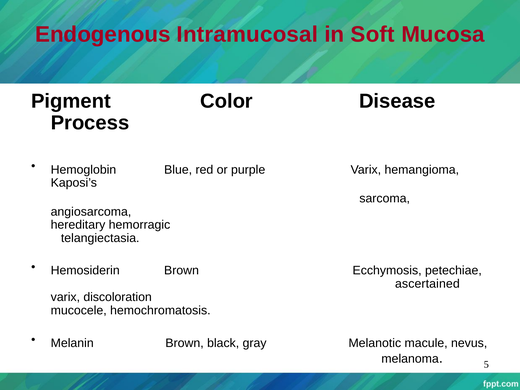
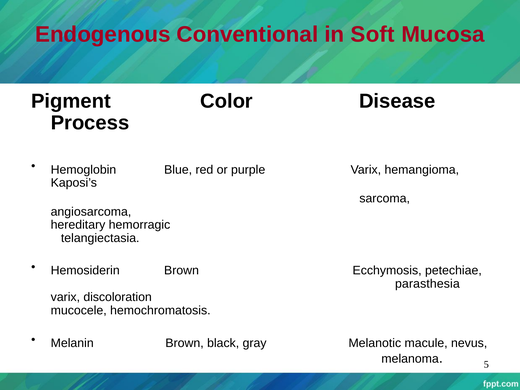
Intramucosal: Intramucosal -> Conventional
ascertained: ascertained -> parasthesia
